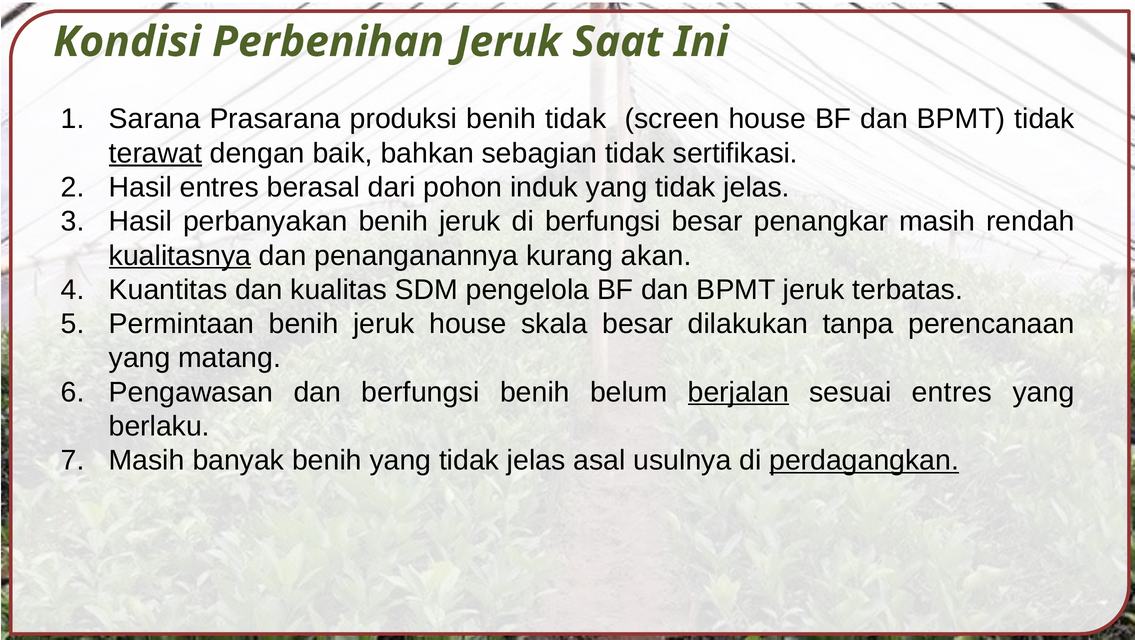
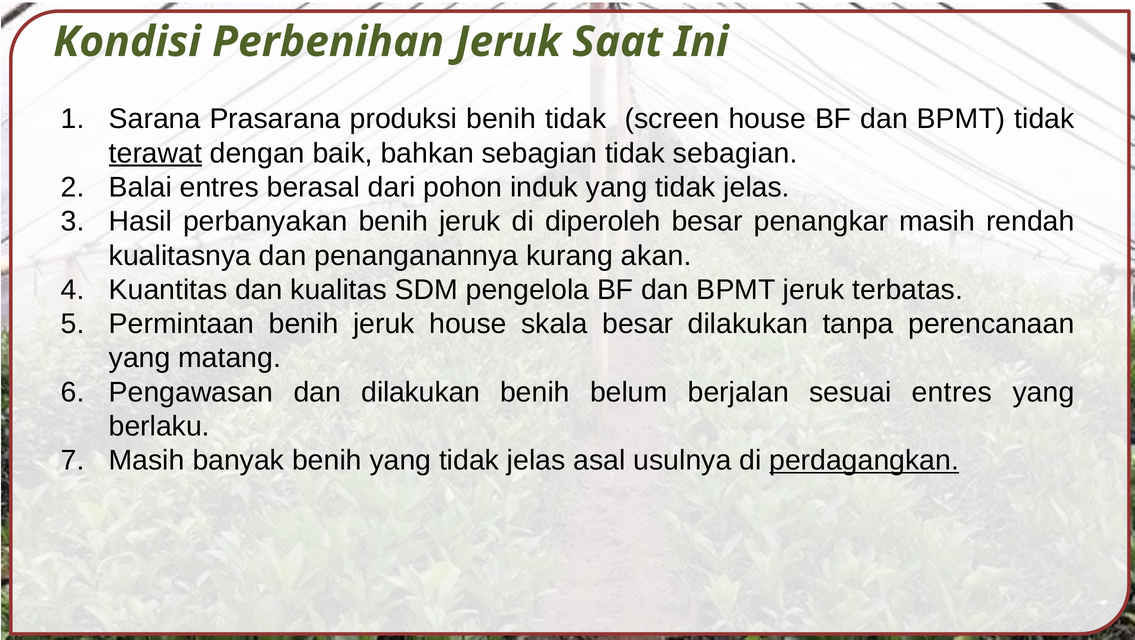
tidak sertifikasi: sertifikasi -> sebagian
Hasil at (140, 187): Hasil -> Balai
di berfungsi: berfungsi -> diperoleh
kualitasnya underline: present -> none
dan berfungsi: berfungsi -> dilakukan
berjalan underline: present -> none
